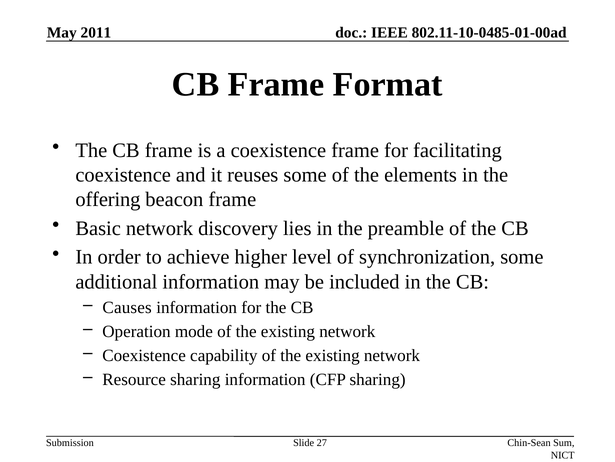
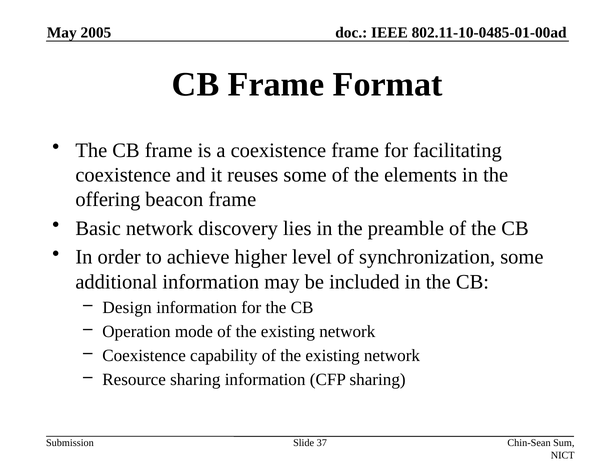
2011: 2011 -> 2005
Causes: Causes -> Design
27: 27 -> 37
